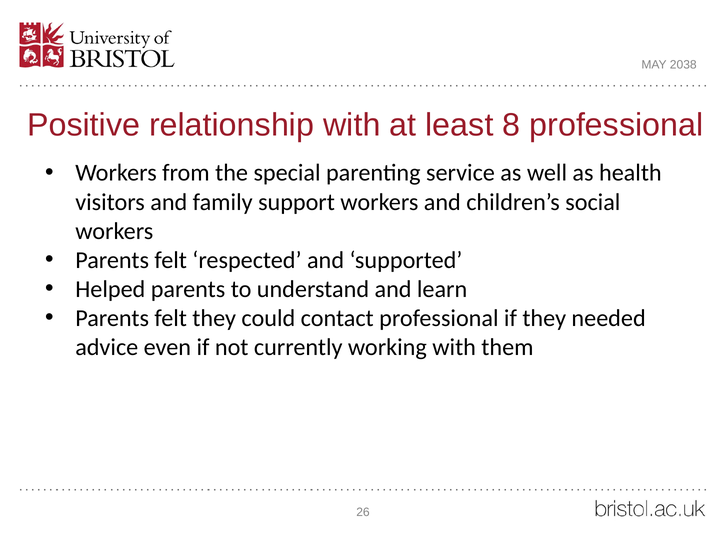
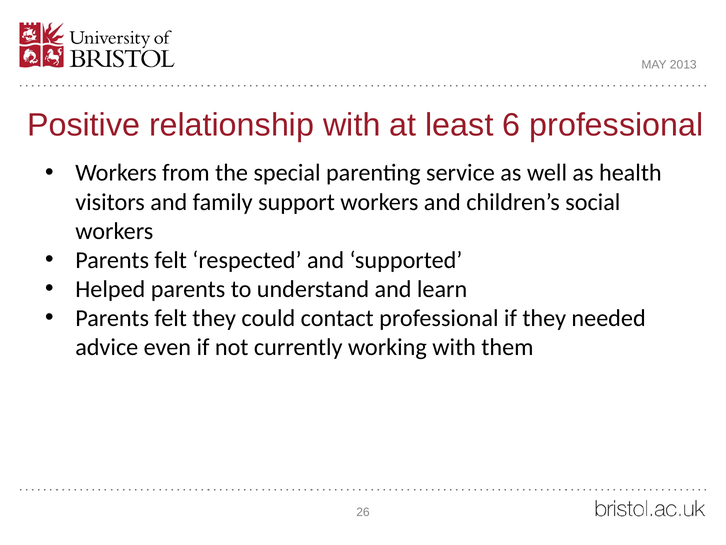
2038: 2038 -> 2013
8: 8 -> 6
